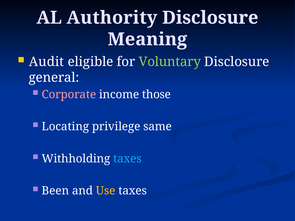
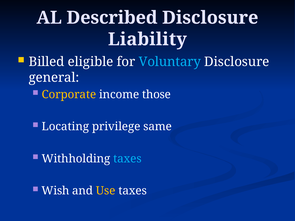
Authority: Authority -> Described
Meaning: Meaning -> Liability
Audit: Audit -> Billed
Voluntary colour: light green -> light blue
Corporate colour: pink -> yellow
Been: Been -> Wish
